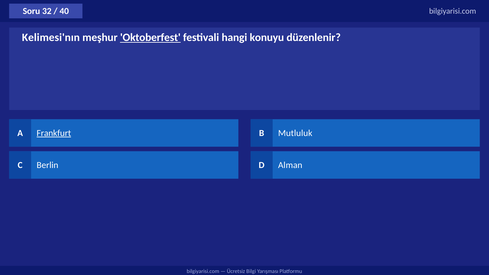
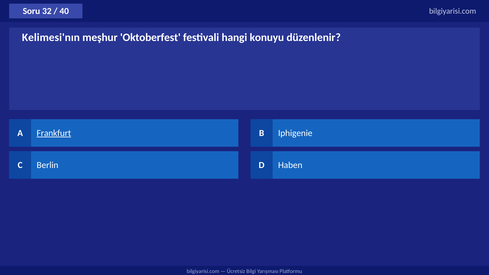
Oktoberfest underline: present -> none
Mutluluk: Mutluluk -> Iphigenie
Alman: Alman -> Haben
